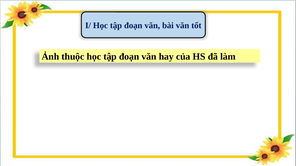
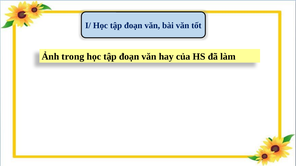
thuộc: thuộc -> trong
